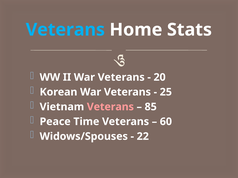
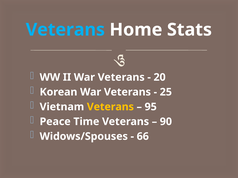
Veterans at (110, 107) colour: pink -> yellow
85: 85 -> 95
60: 60 -> 90
22: 22 -> 66
